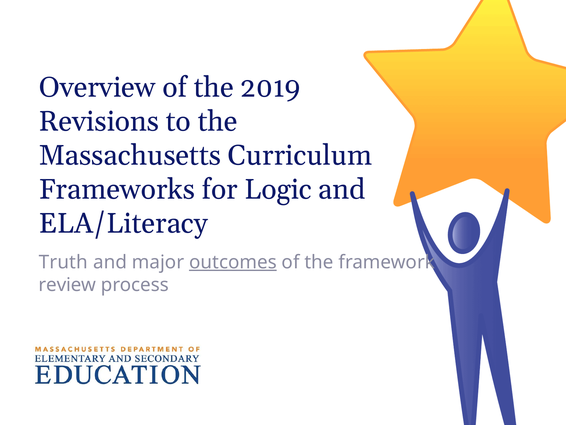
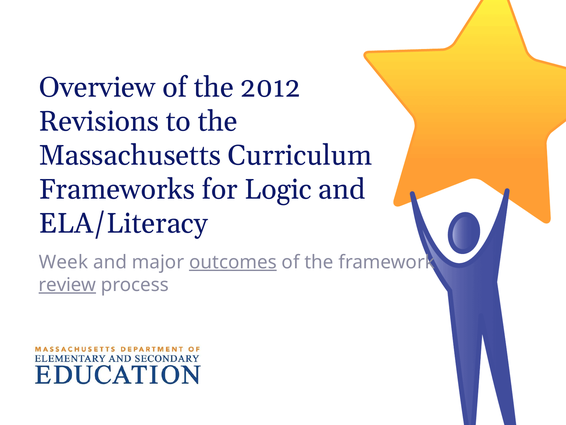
2019: 2019 -> 2012
Truth: Truth -> Week
review underline: none -> present
